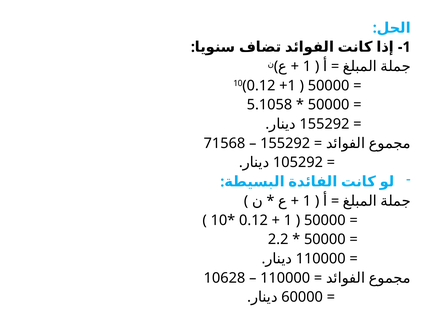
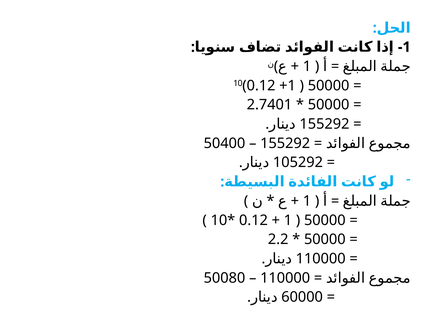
5.1058: 5.1058 -> 2.7401
71568: 71568 -> 50400
10628: 10628 -> 50080
